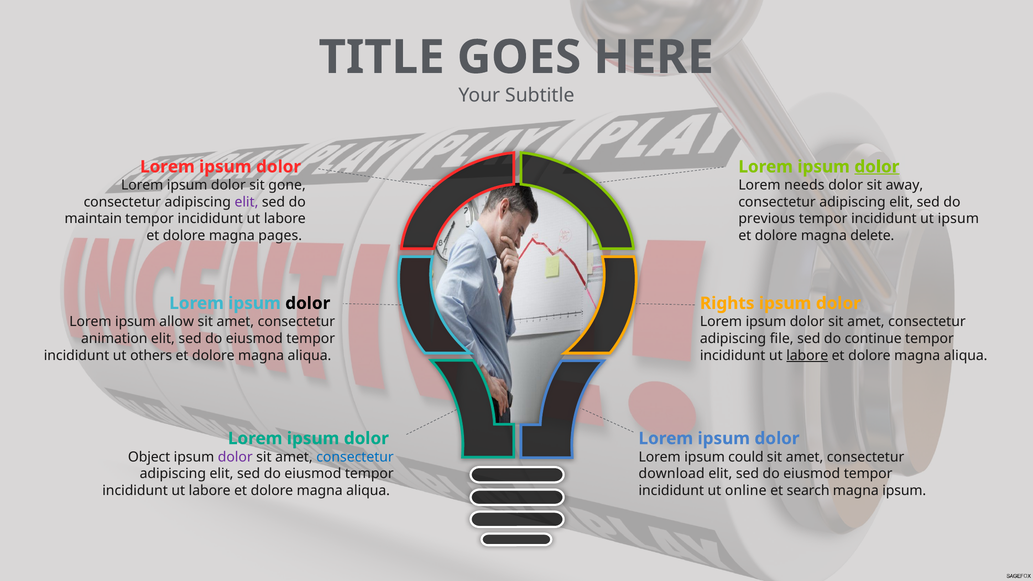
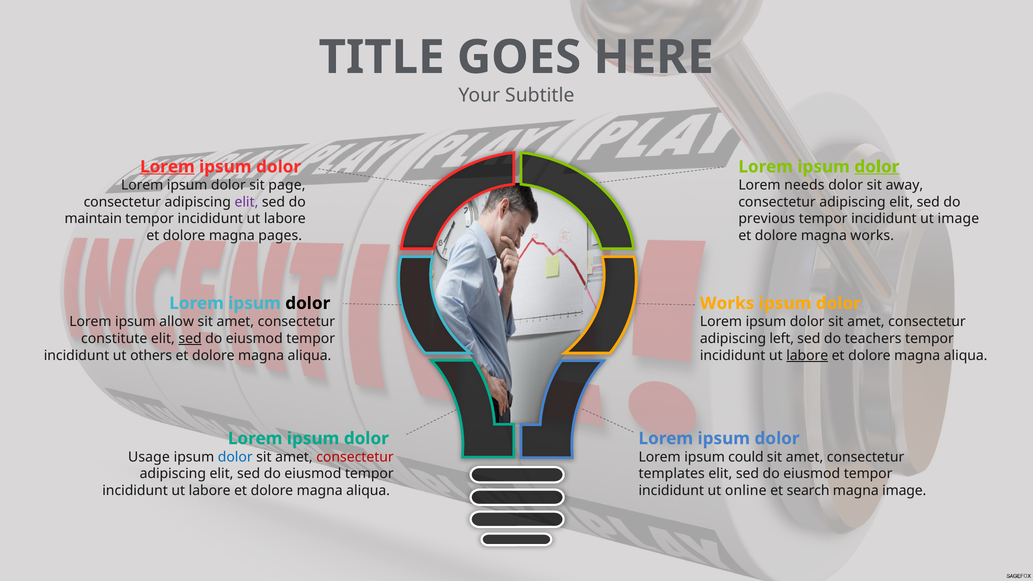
Lorem at (167, 167) underline: none -> present
gone: gone -> page
ut ipsum: ipsum -> image
magna delete: delete -> works
Rights at (727, 303): Rights -> Works
animation: animation -> constitute
sed at (190, 339) underline: none -> present
file: file -> left
continue: continue -> teachers
Object: Object -> Usage
dolor at (235, 457) colour: purple -> blue
consectetur at (355, 457) colour: blue -> red
download: download -> templates
magna ipsum: ipsum -> image
